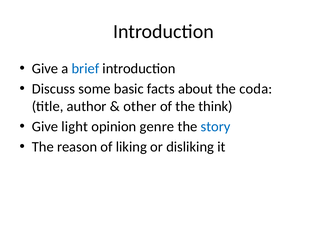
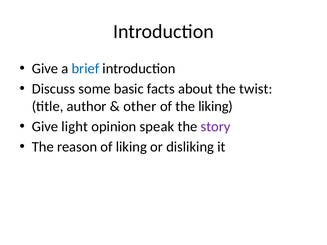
coda: coda -> twist
the think: think -> liking
genre: genre -> speak
story colour: blue -> purple
